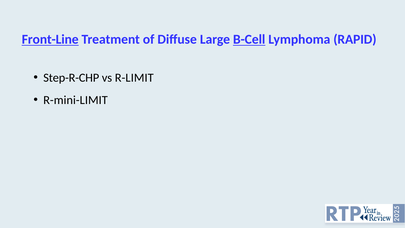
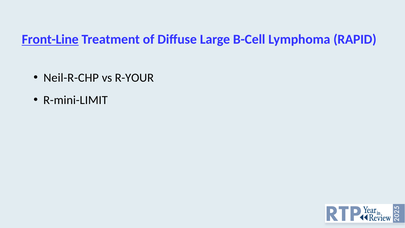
B-Cell underline: present -> none
Step-R-CHP: Step-R-CHP -> Neil-R-CHP
R-LIMIT: R-LIMIT -> R-YOUR
